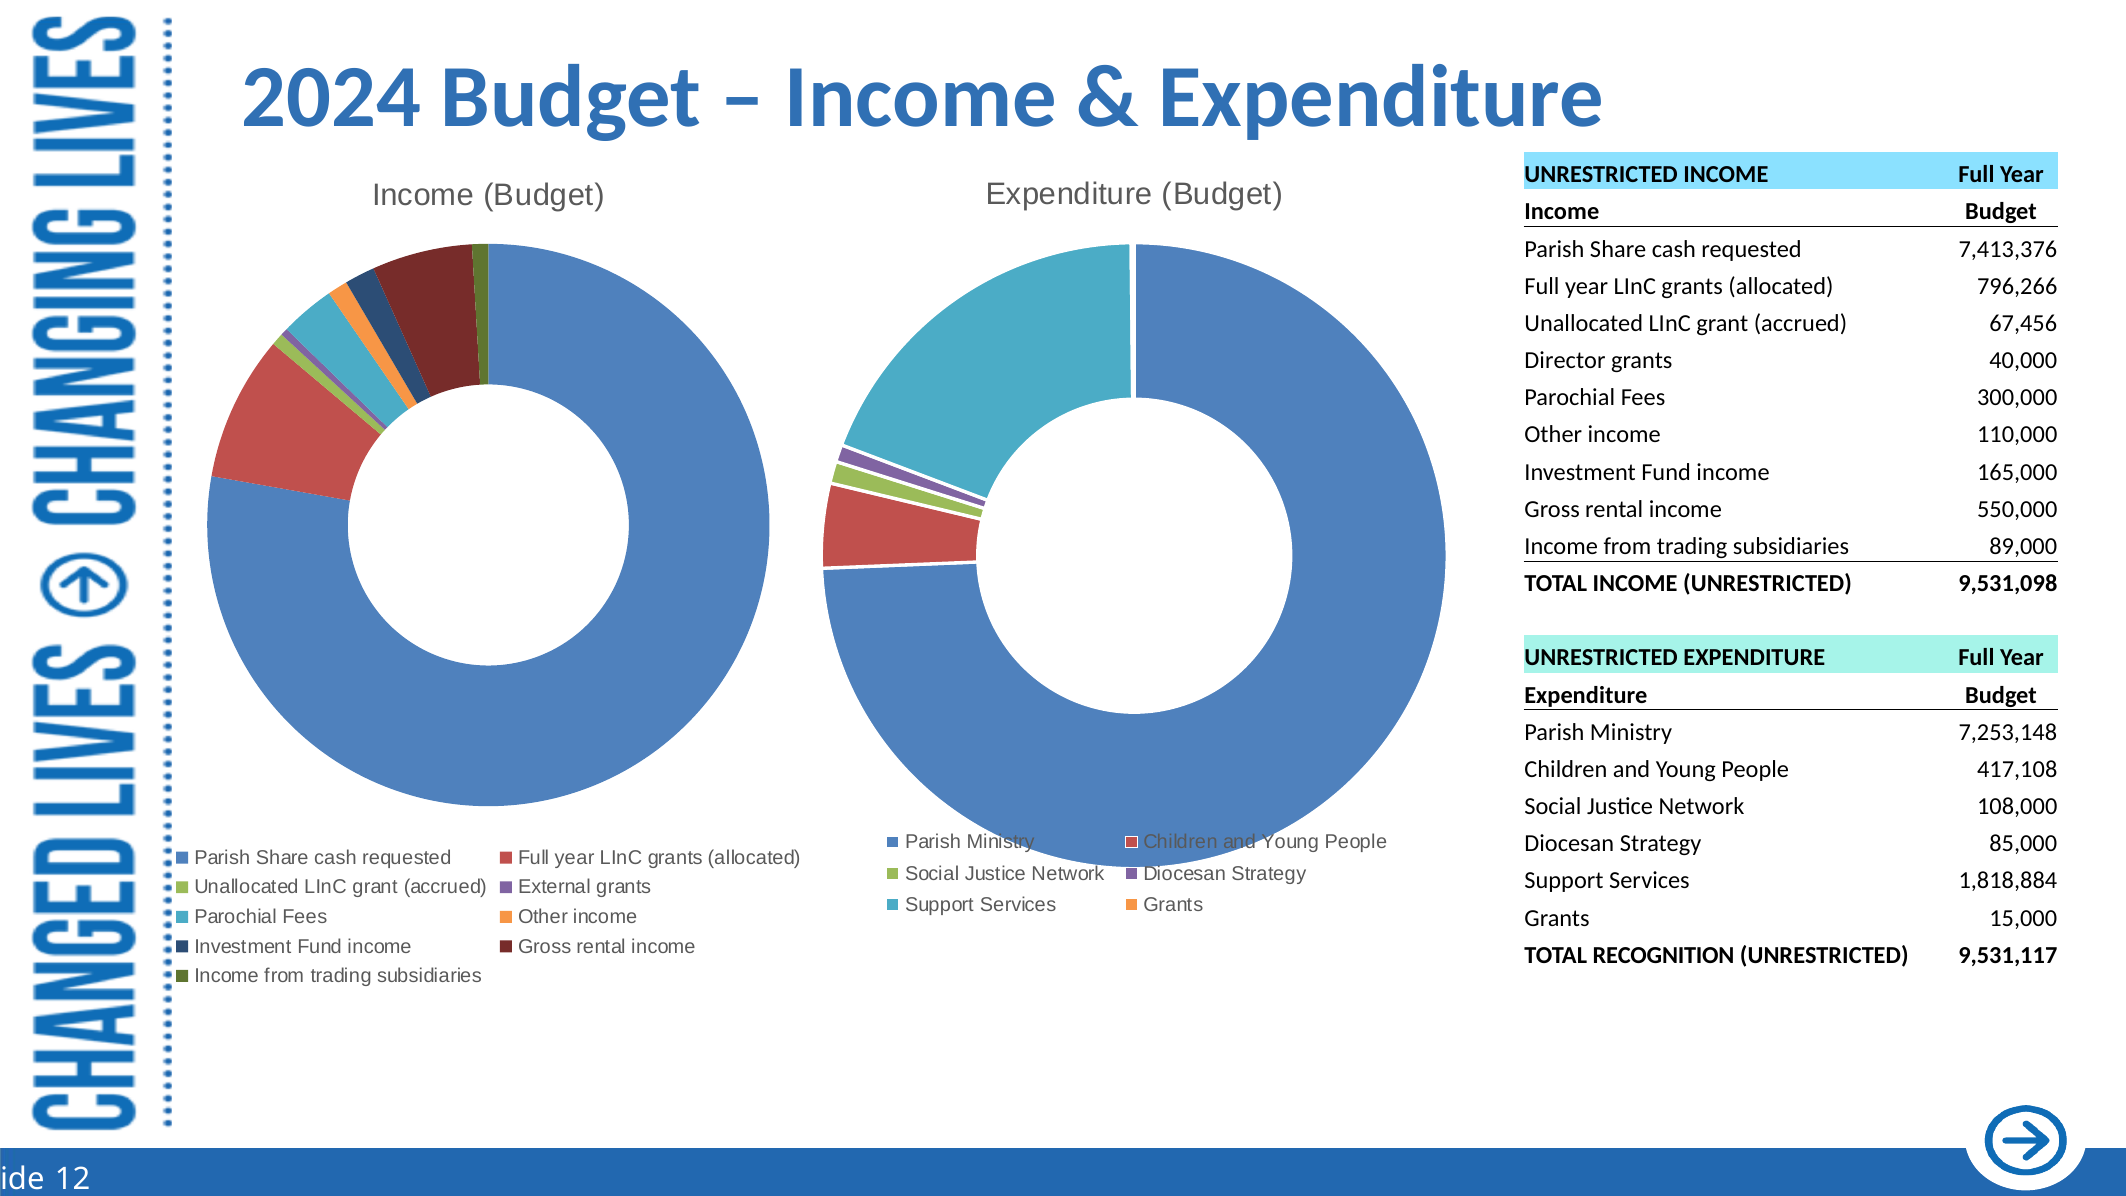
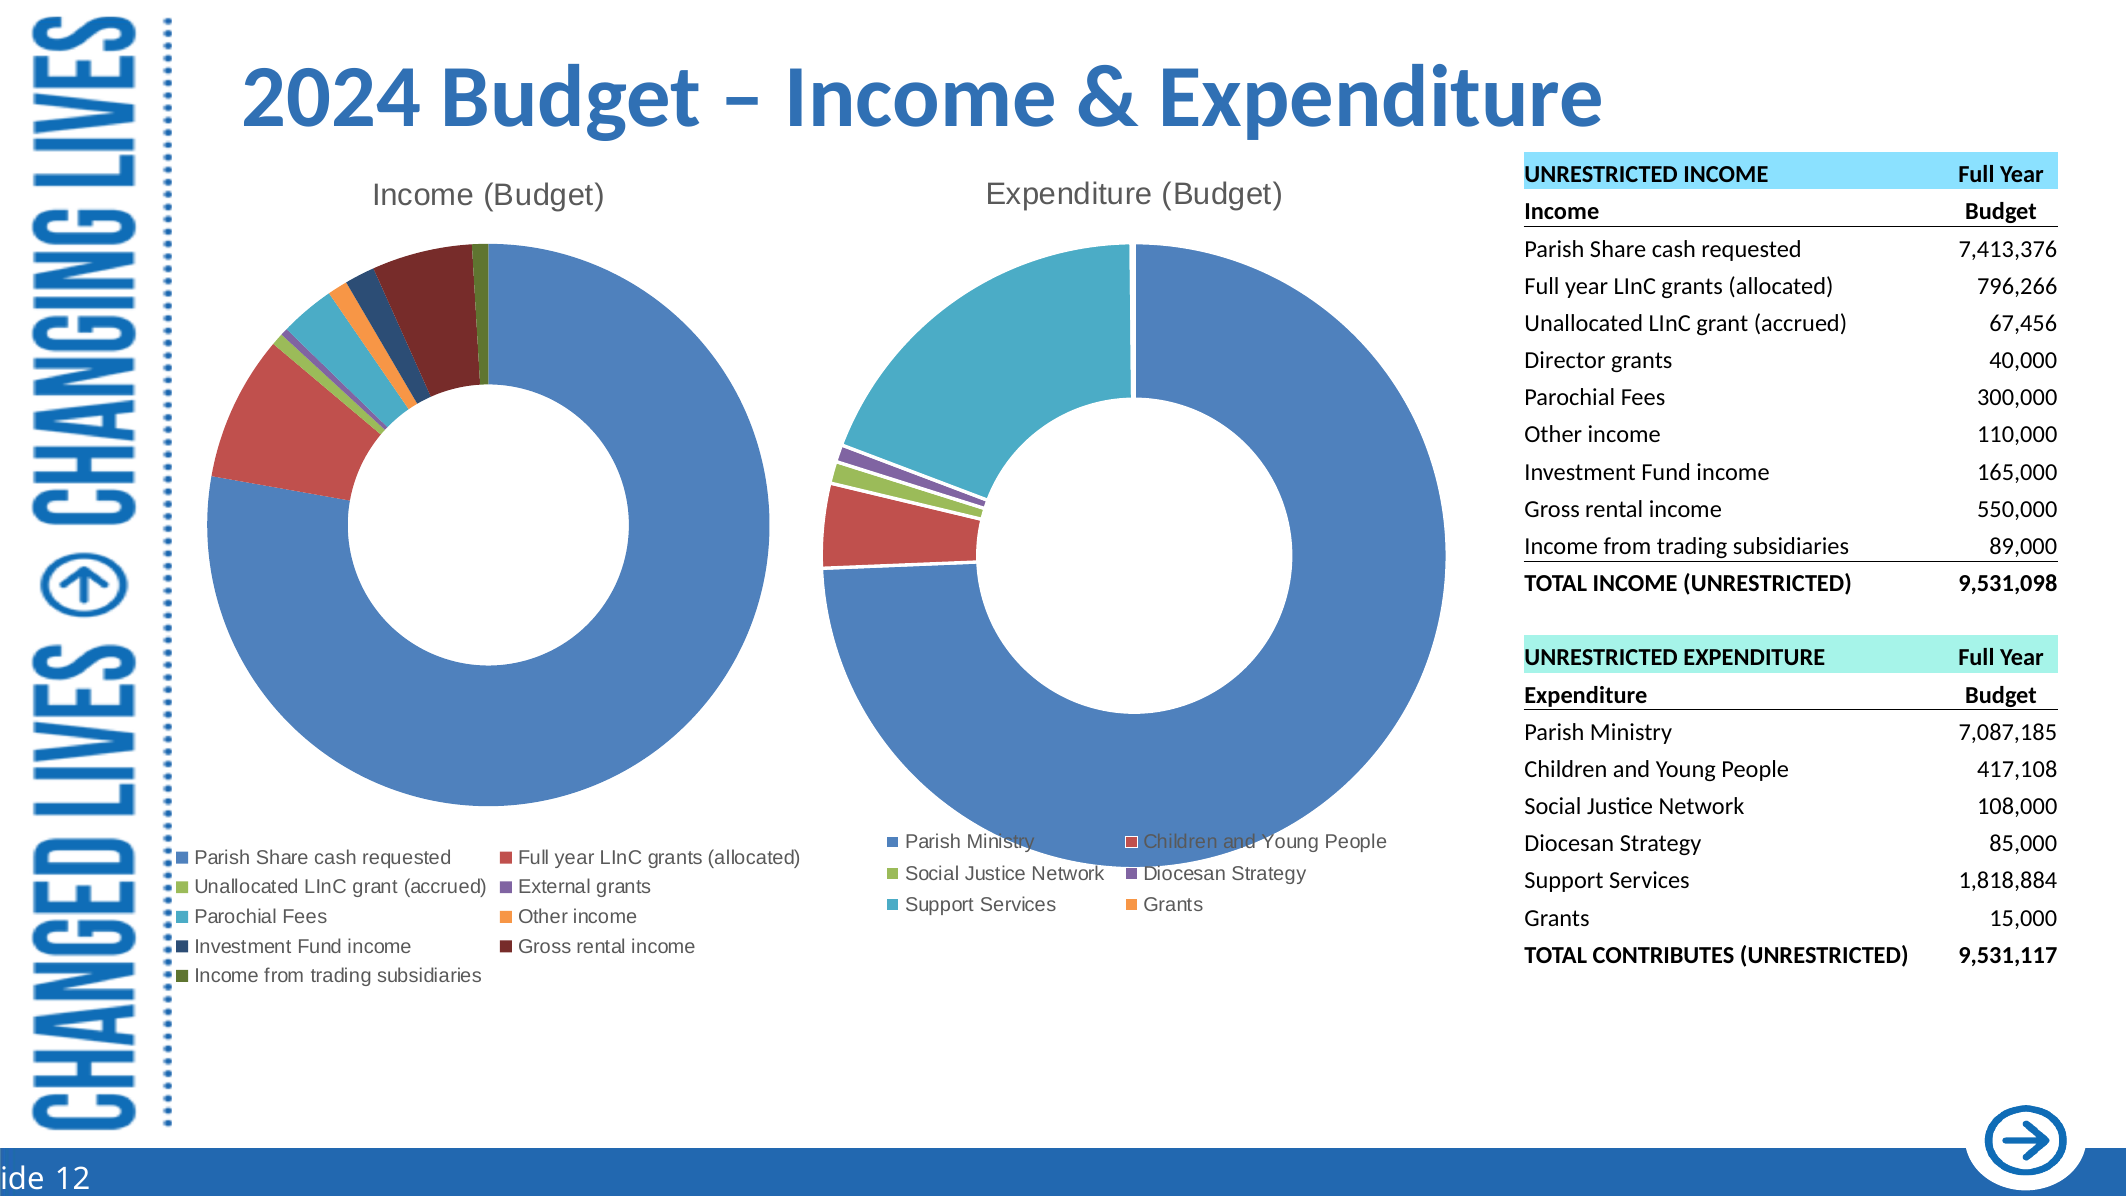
7,253,148: 7,253,148 -> 7,087,185
RECOGNITION: RECOGNITION -> CONTRIBUTES
